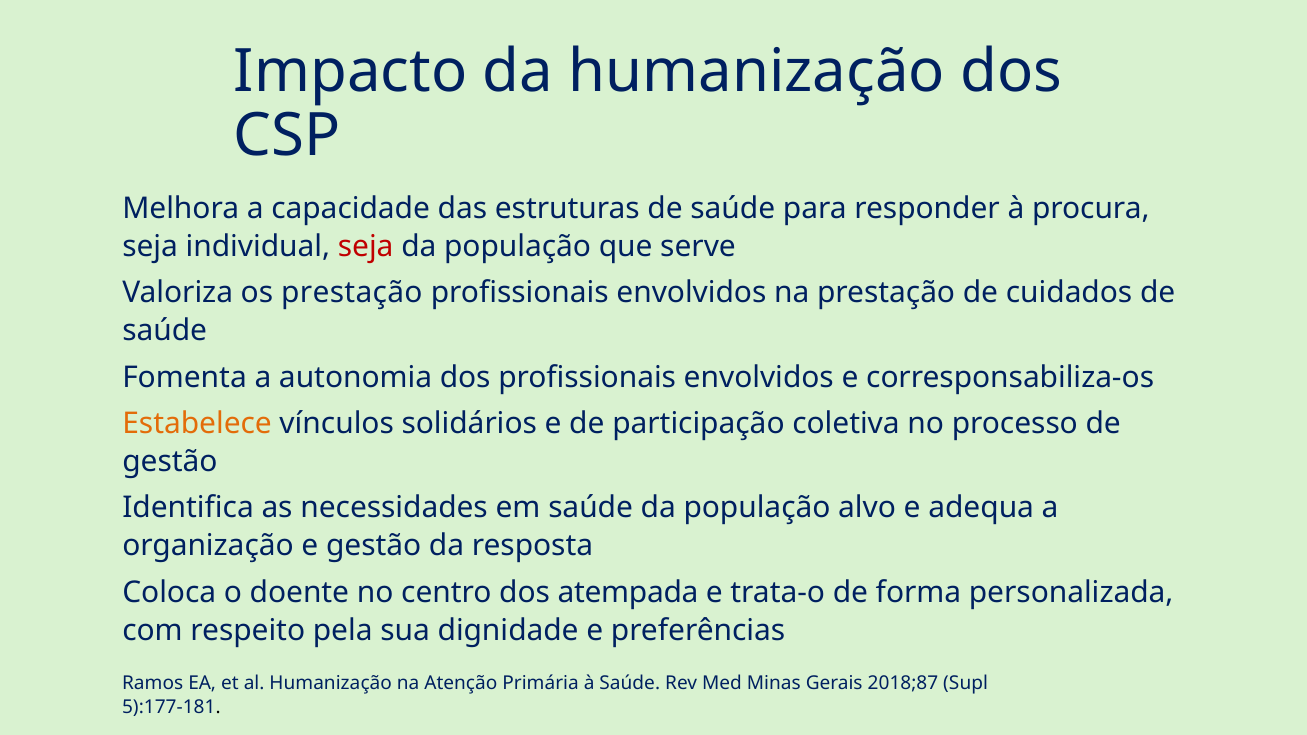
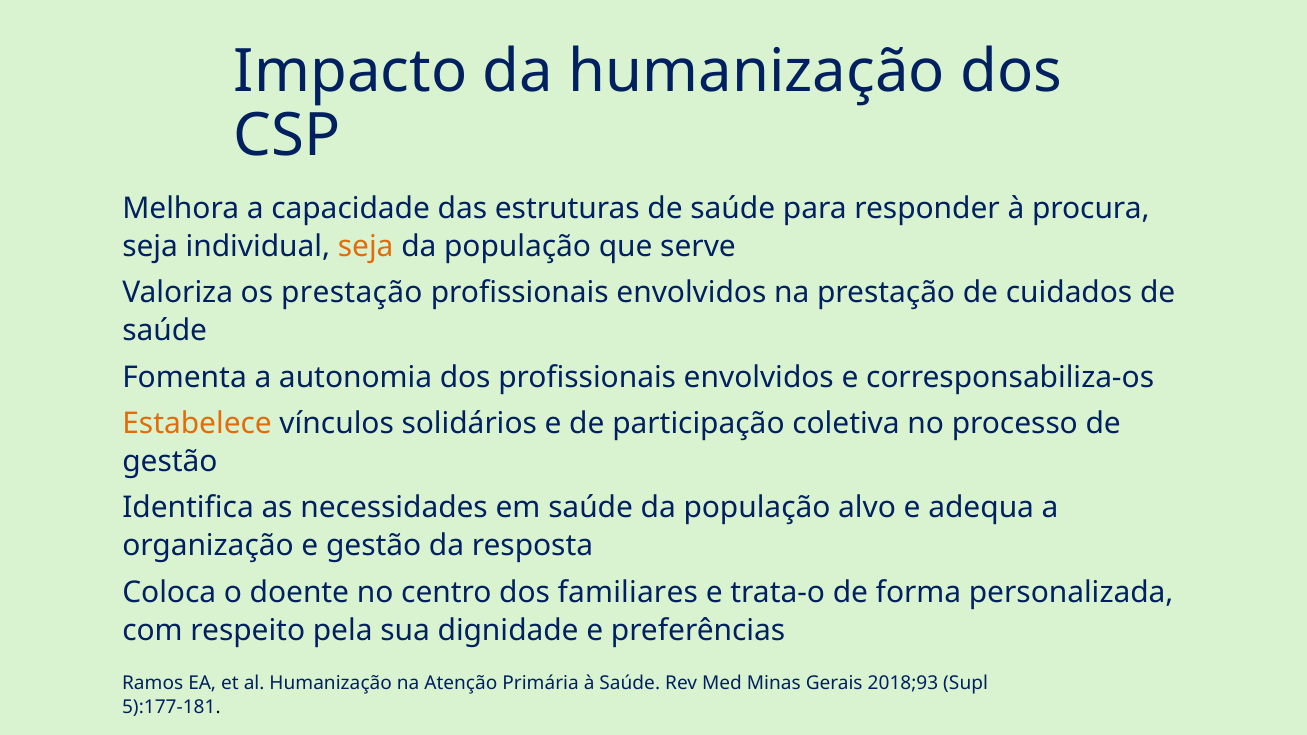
seja at (366, 247) colour: red -> orange
atempada: atempada -> familiares
2018;87: 2018;87 -> 2018;93
